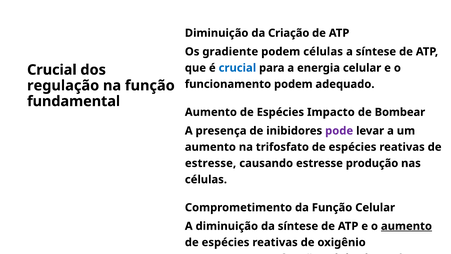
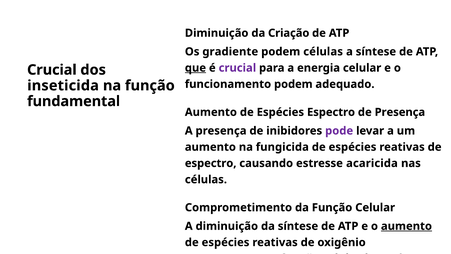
que underline: none -> present
crucial at (237, 68) colour: blue -> purple
regulação: regulação -> inseticida
Espécies Impacto: Impacto -> Espectro
de Bombear: Bombear -> Presença
trifosfato: trifosfato -> fungicida
estresse at (211, 163): estresse -> espectro
produção: produção -> acaricida
